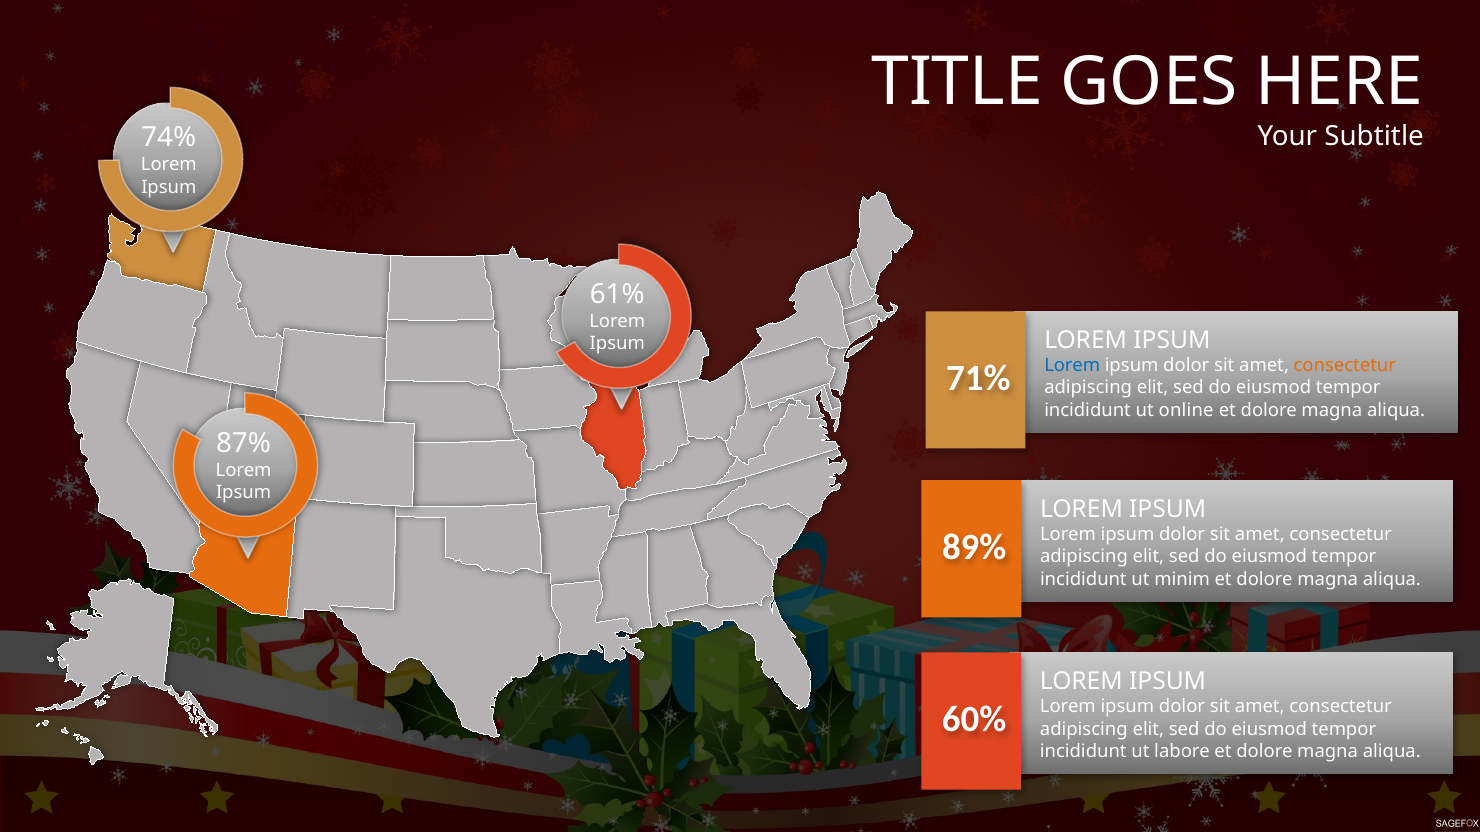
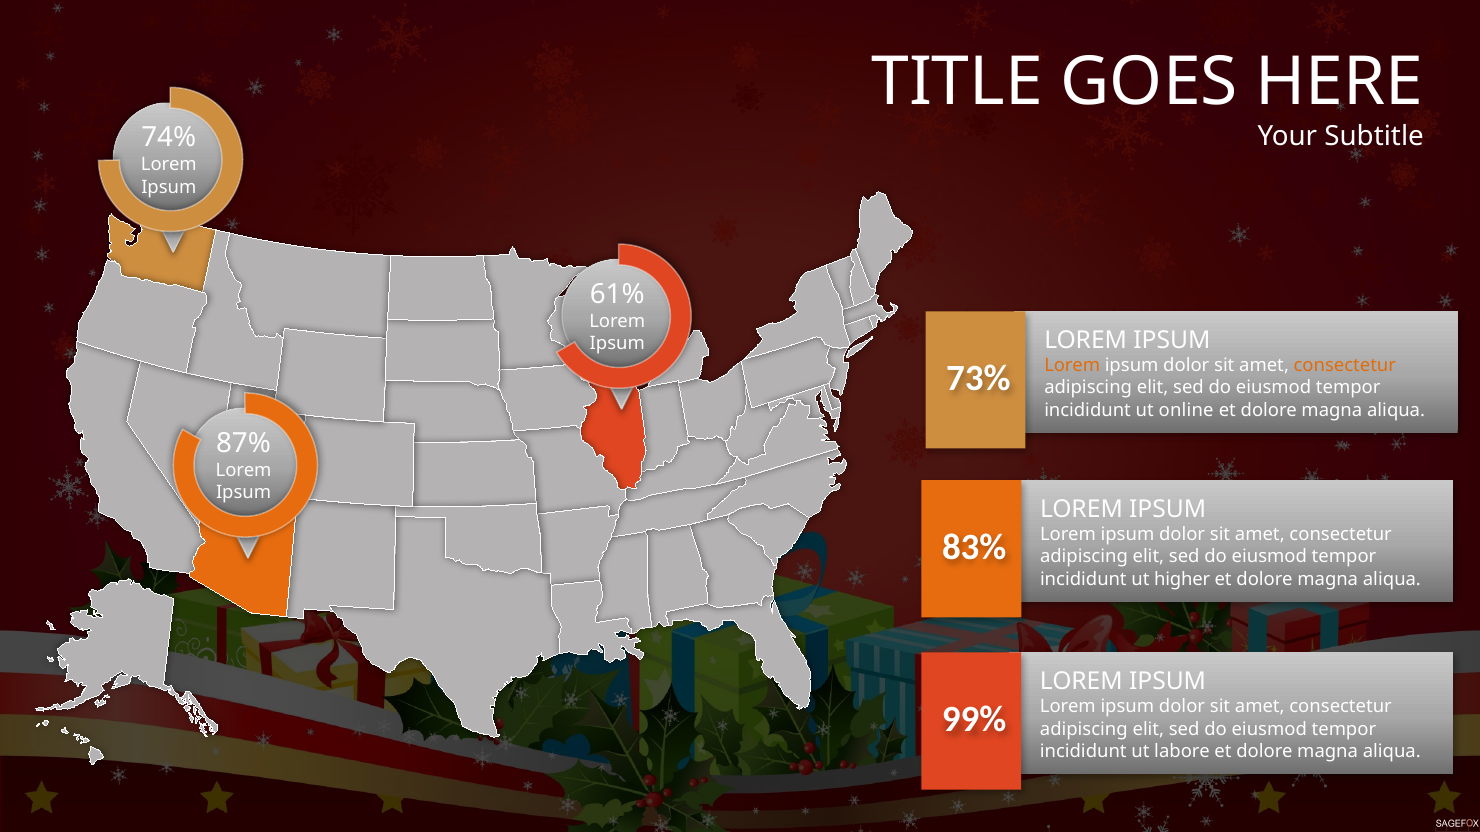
Lorem at (1072, 366) colour: blue -> orange
71%: 71% -> 73%
89%: 89% -> 83%
minim: minim -> higher
60%: 60% -> 99%
